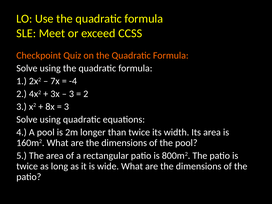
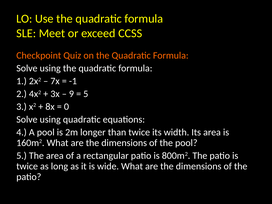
-4: -4 -> -1
3 at (71, 94): 3 -> 9
2 at (86, 94): 2 -> 5
3 at (66, 107): 3 -> 0
